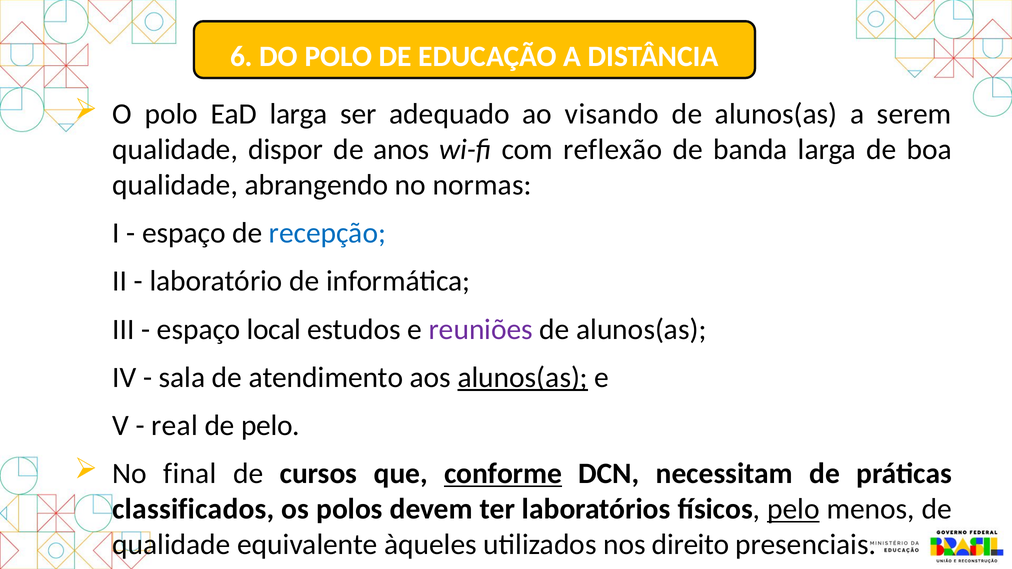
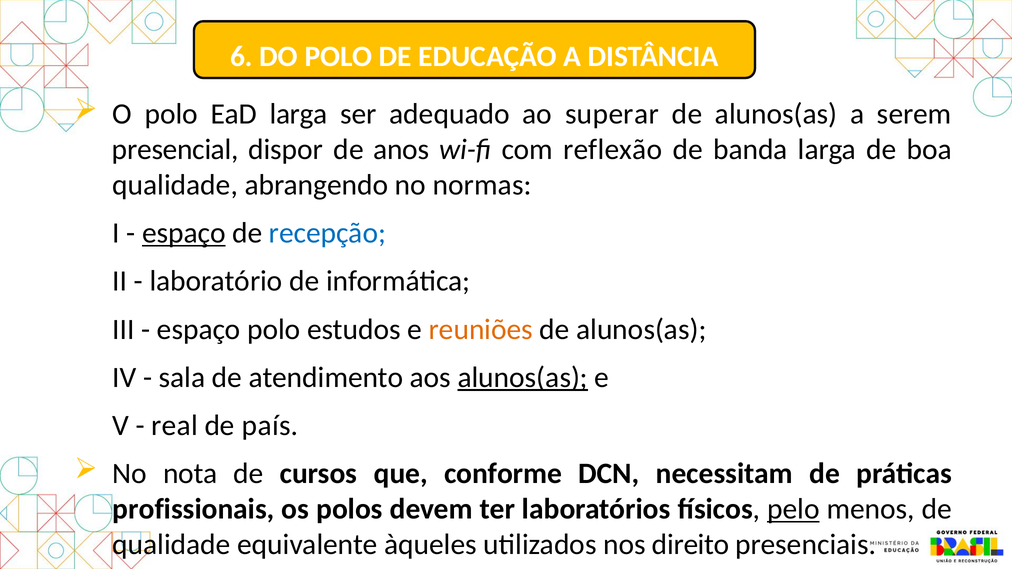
visando: visando -> superar
qualidade at (175, 150): qualidade -> presencial
espaço at (184, 233) underline: none -> present
espaço local: local -> polo
reuniões colour: purple -> orange
de pelo: pelo -> país
final: final -> nota
conforme underline: present -> none
classificados: classificados -> profissionais
